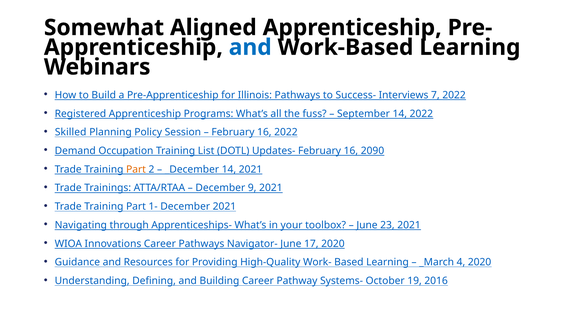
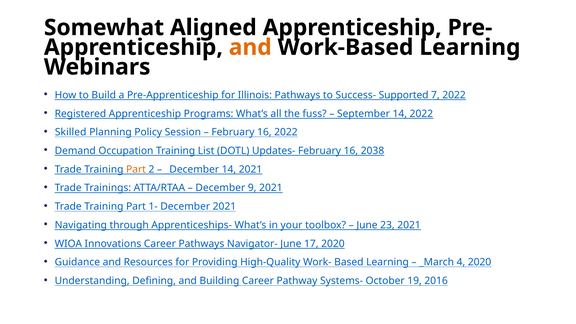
and at (250, 47) colour: blue -> orange
Interviews: Interviews -> Supported
2090: 2090 -> 2038
